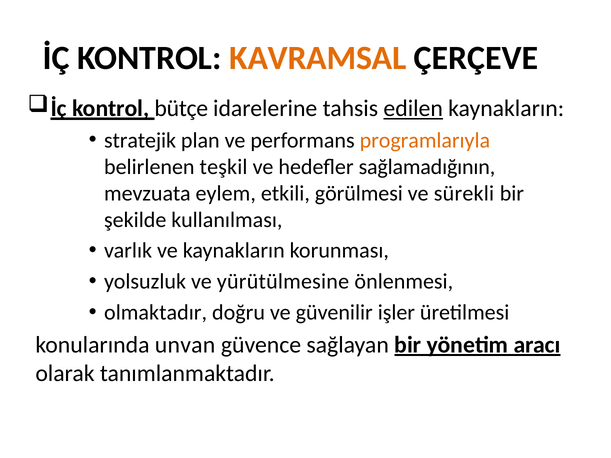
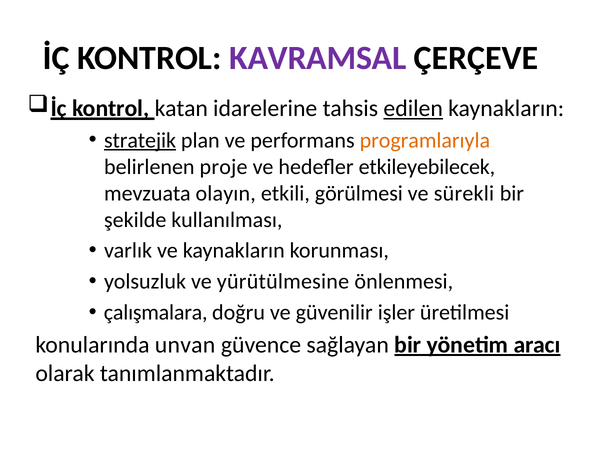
KAVRAMSAL colour: orange -> purple
bütçe: bütçe -> katan
stratejik underline: none -> present
teşkil: teşkil -> proje
sağlamadığının: sağlamadığının -> etkileyebilecek
eylem: eylem -> olayın
olmaktadır: olmaktadır -> çalışmalara
